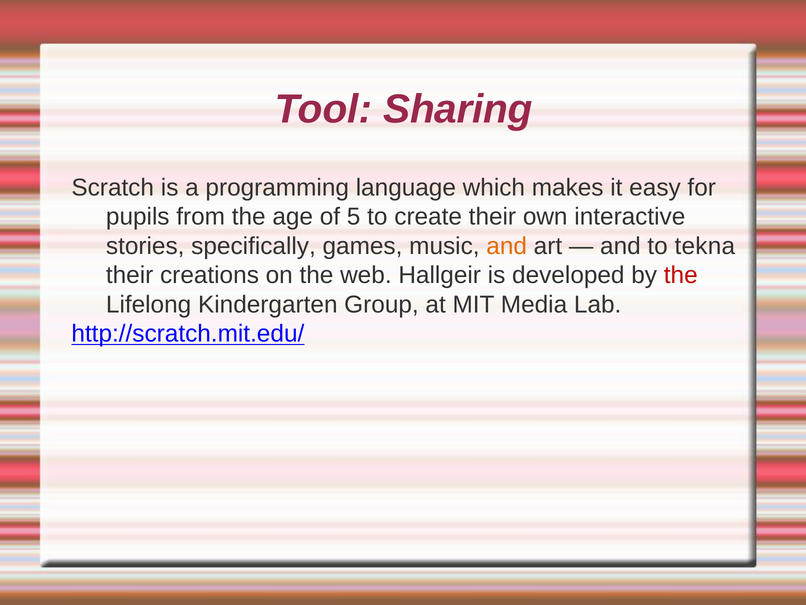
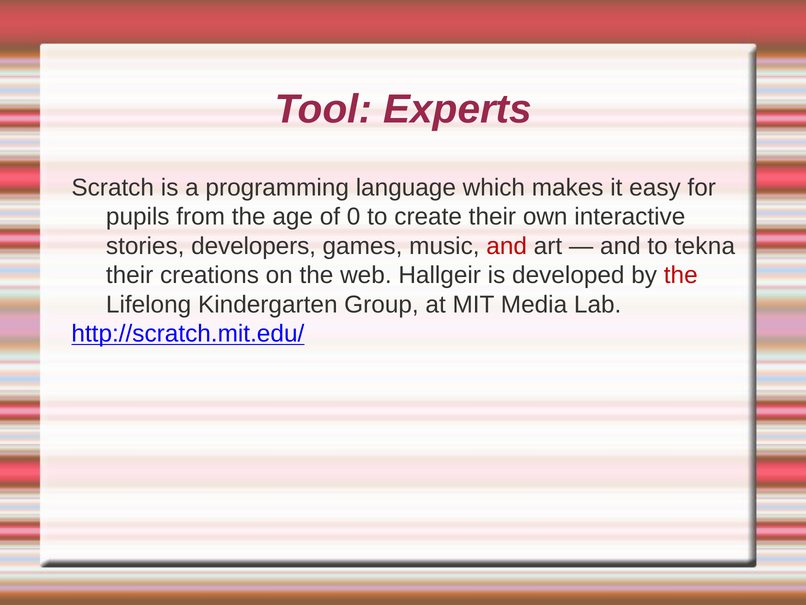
Sharing: Sharing -> Experts
5: 5 -> 0
specifically: specifically -> developers
and at (507, 246) colour: orange -> red
